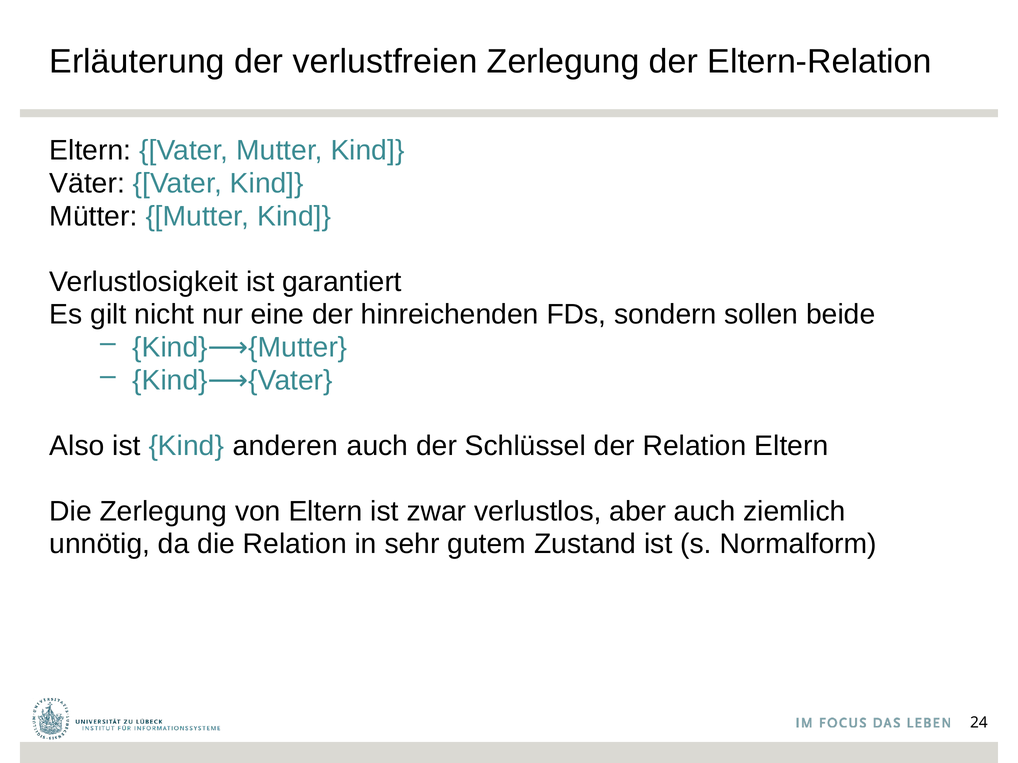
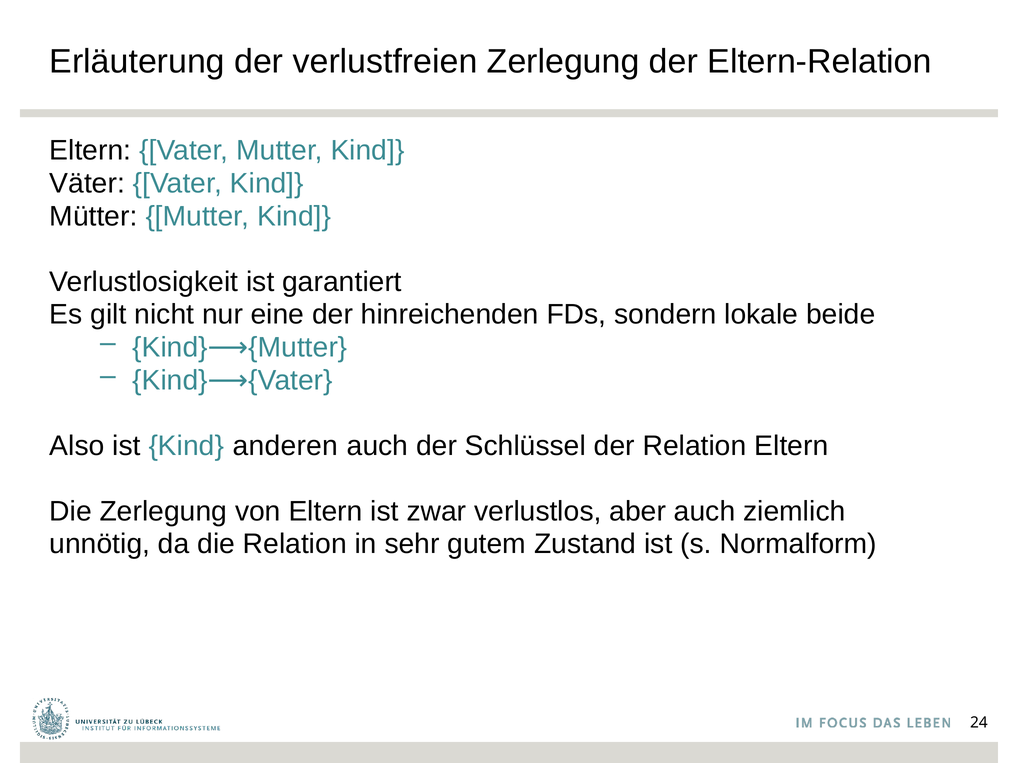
sollen: sollen -> lokale
